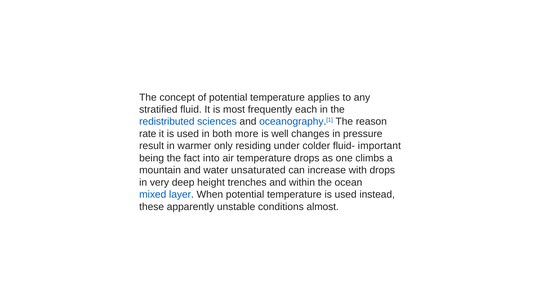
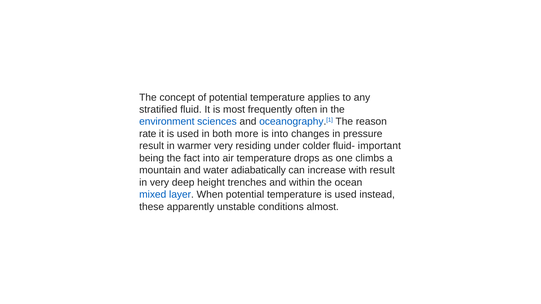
each: each -> often
redistributed: redistributed -> environment
is well: well -> into
warmer only: only -> very
unsaturated: unsaturated -> adiabatically
with drops: drops -> result
